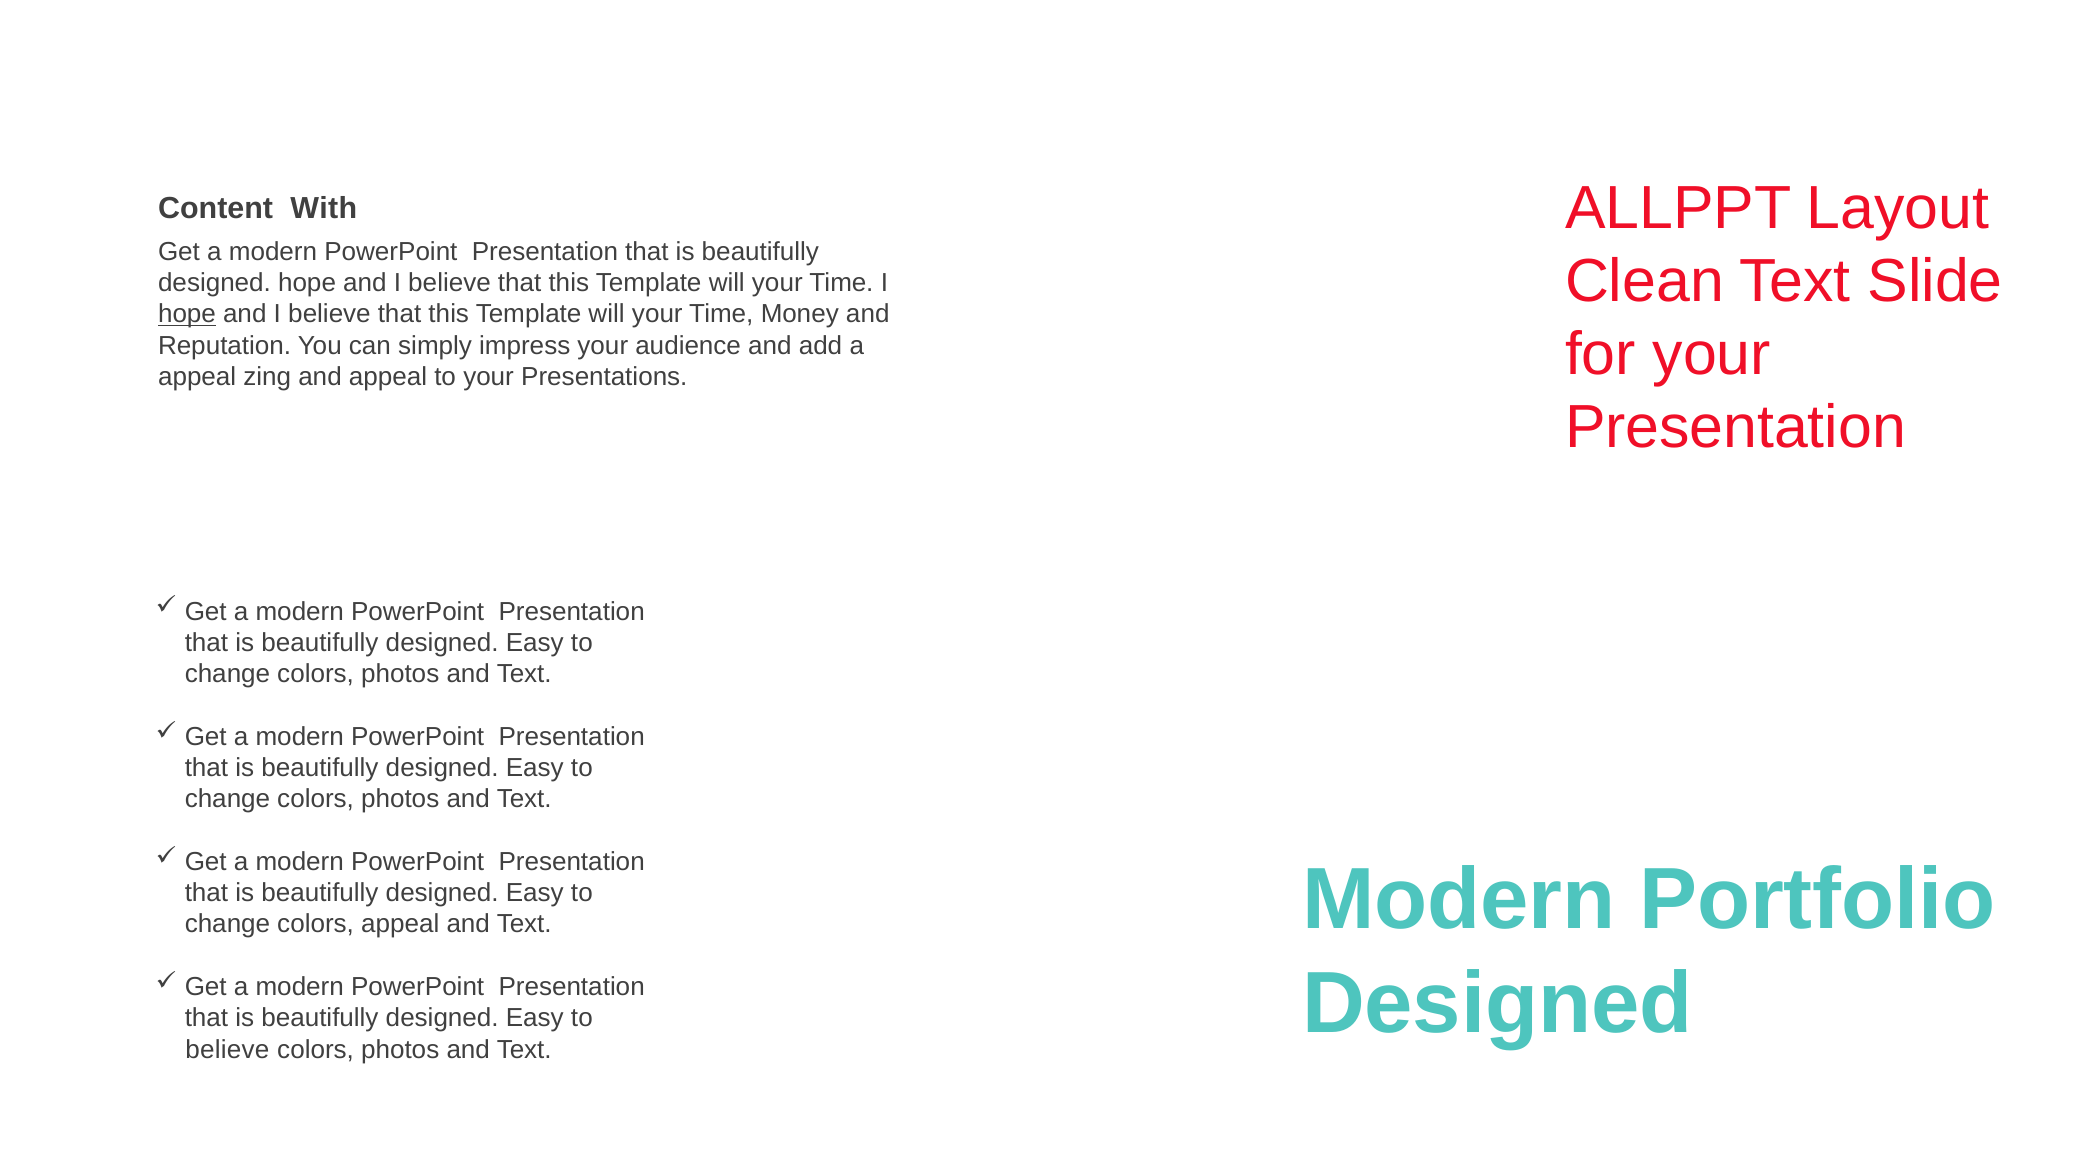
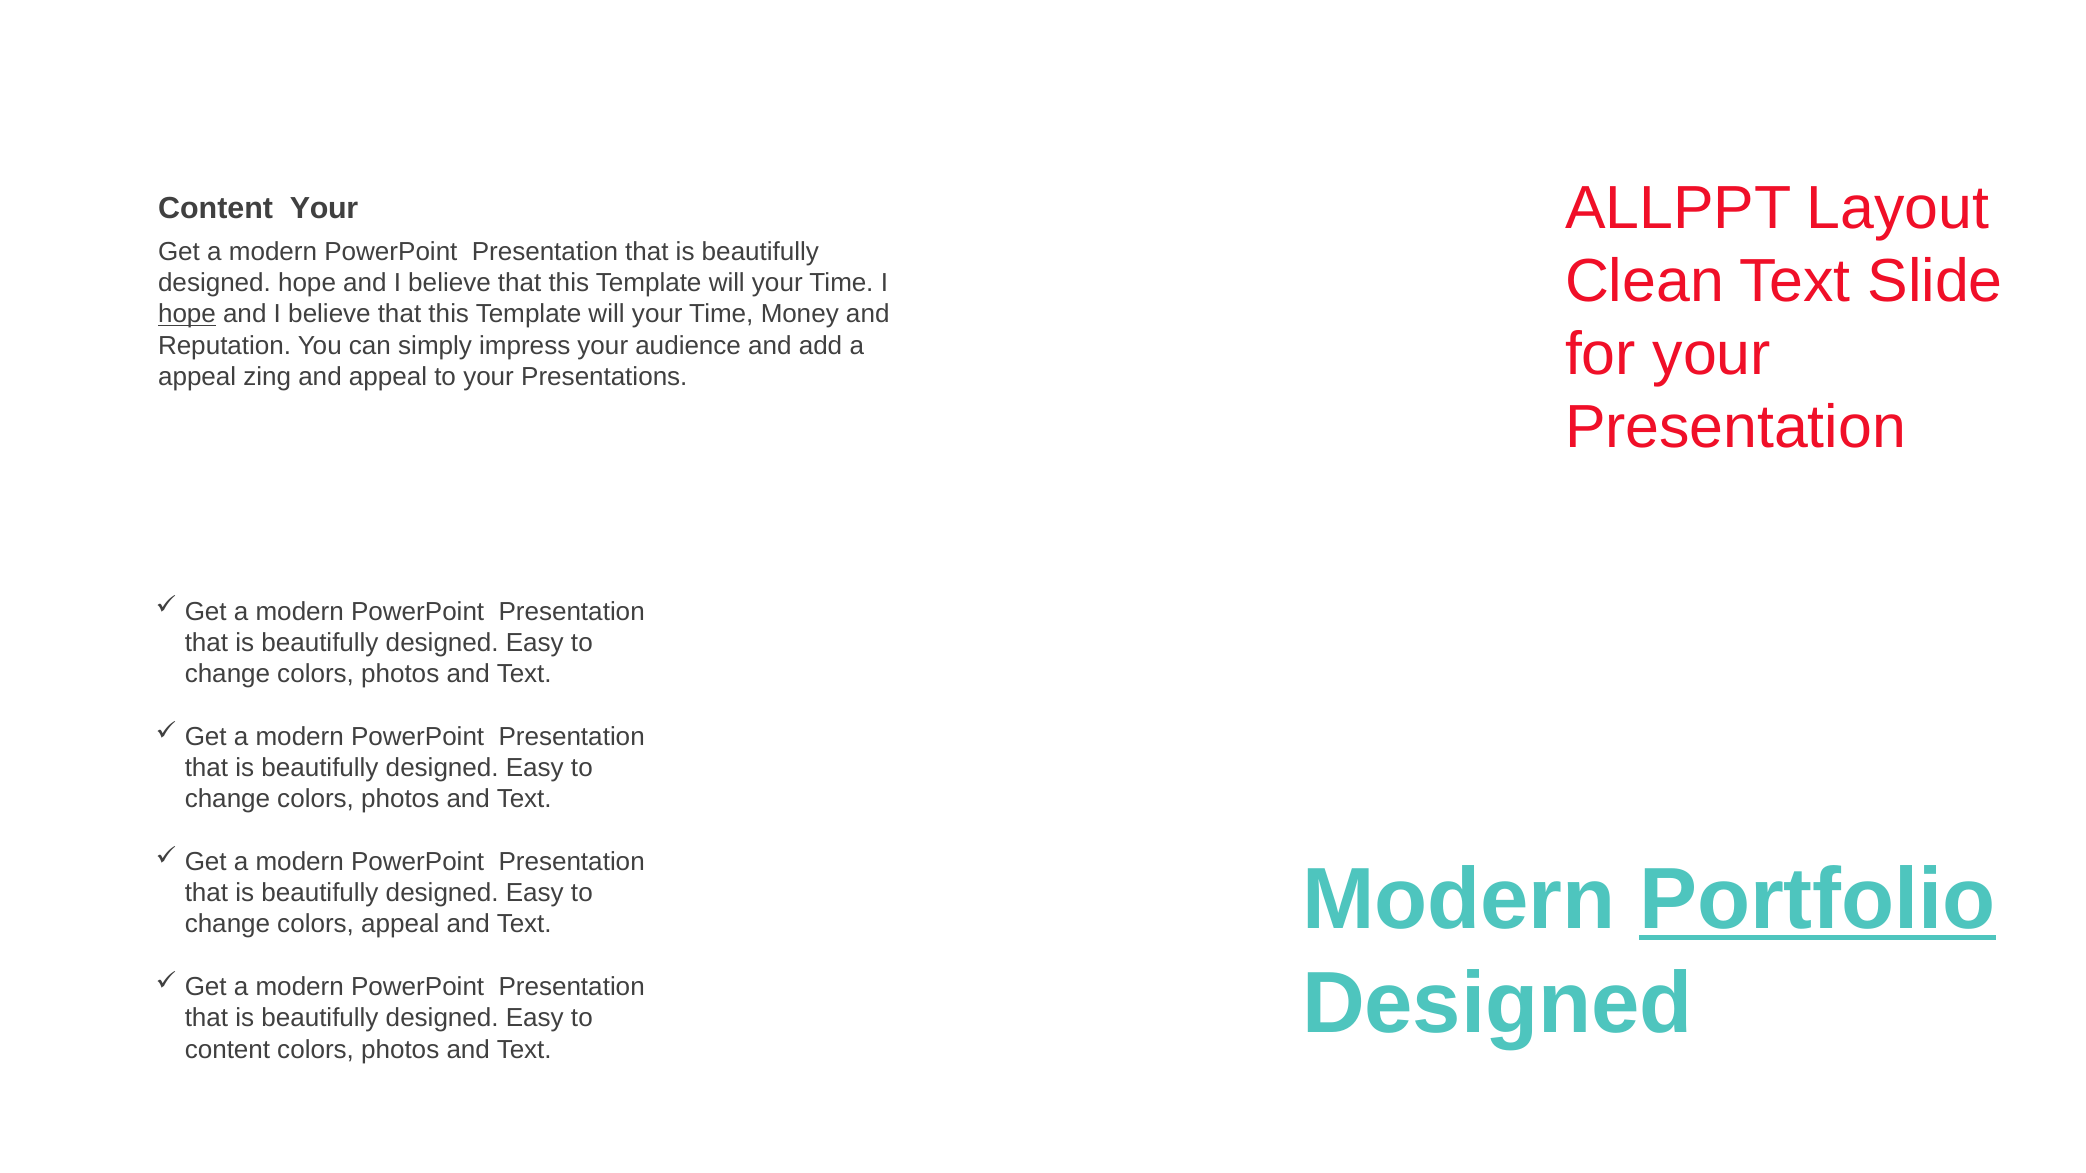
Content With: With -> Your
Portfolio underline: none -> present
believe at (227, 1050): believe -> content
